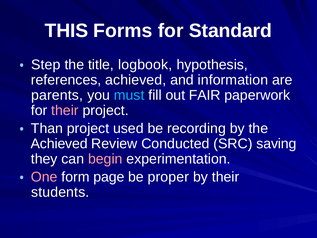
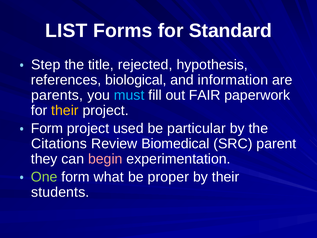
THIS: THIS -> LIST
logbook: logbook -> rejected
references achieved: achieved -> biological
their at (65, 110) colour: pink -> yellow
Than at (47, 128): Than -> Form
recording: recording -> particular
Achieved at (59, 144): Achieved -> Citations
Conducted: Conducted -> Biomedical
saving: saving -> parent
One colour: pink -> light green
page: page -> what
